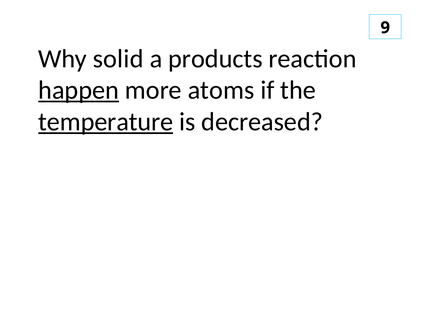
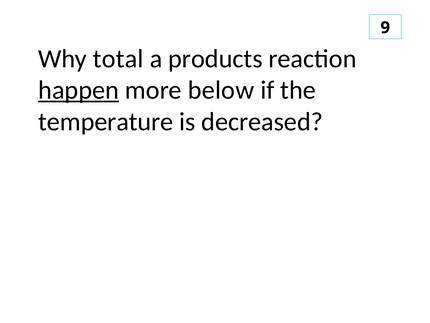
solid: solid -> total
atoms: atoms -> below
temperature underline: present -> none
